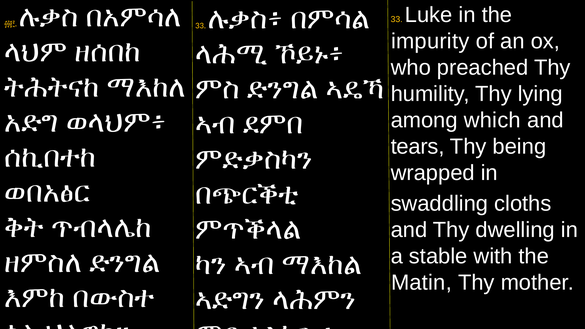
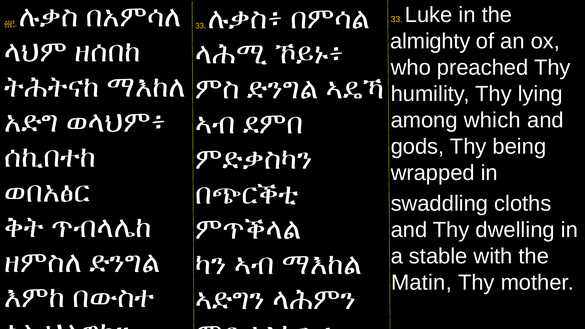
impurity: impurity -> almighty
tears: tears -> gods
